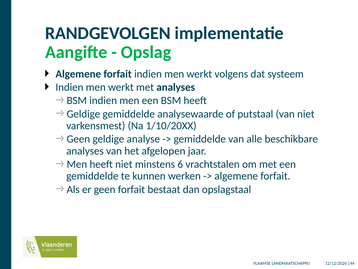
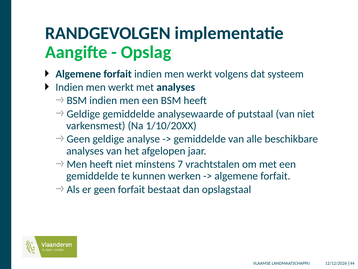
6: 6 -> 7
